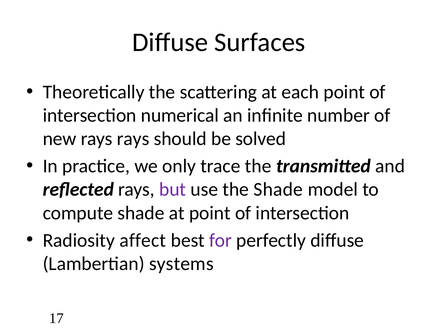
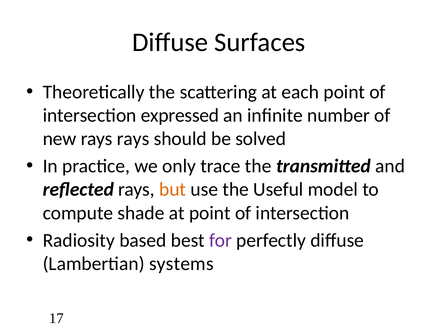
numerical: numerical -> expressed
but colour: purple -> orange
the Shade: Shade -> Useful
affect: affect -> based
